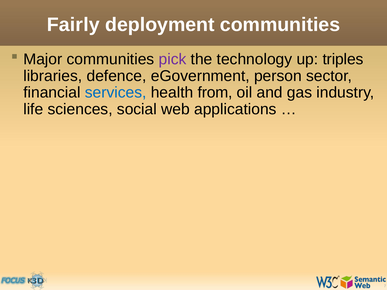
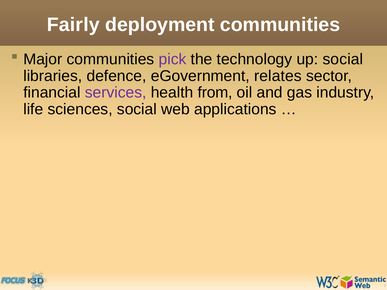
up triples: triples -> social
person: person -> relates
services colour: blue -> purple
